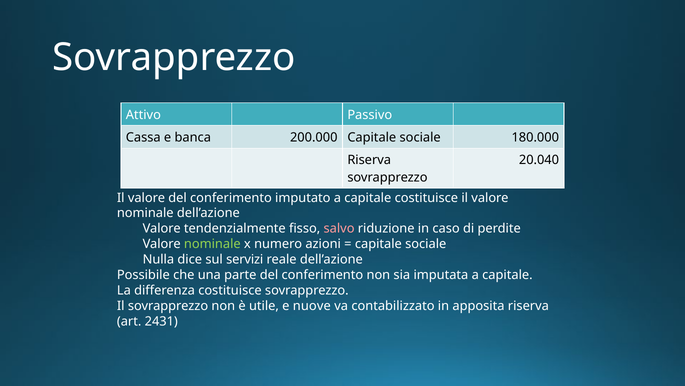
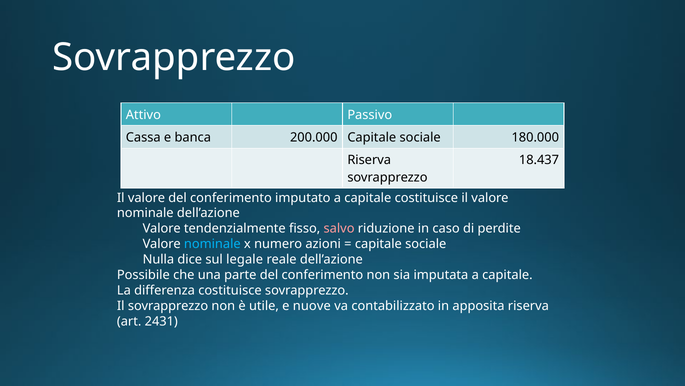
20.040: 20.040 -> 18.437
nominale at (212, 244) colour: light green -> light blue
servizi: servizi -> legale
